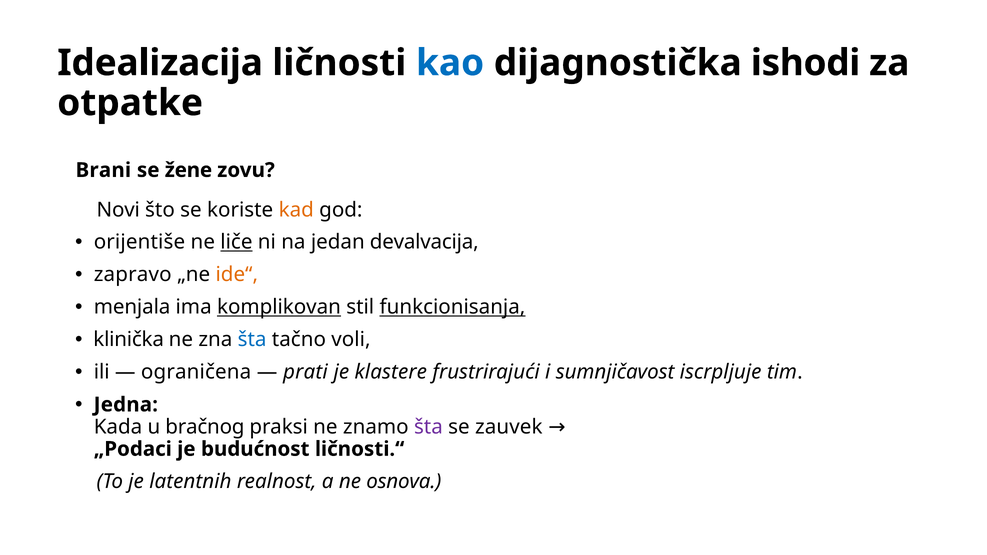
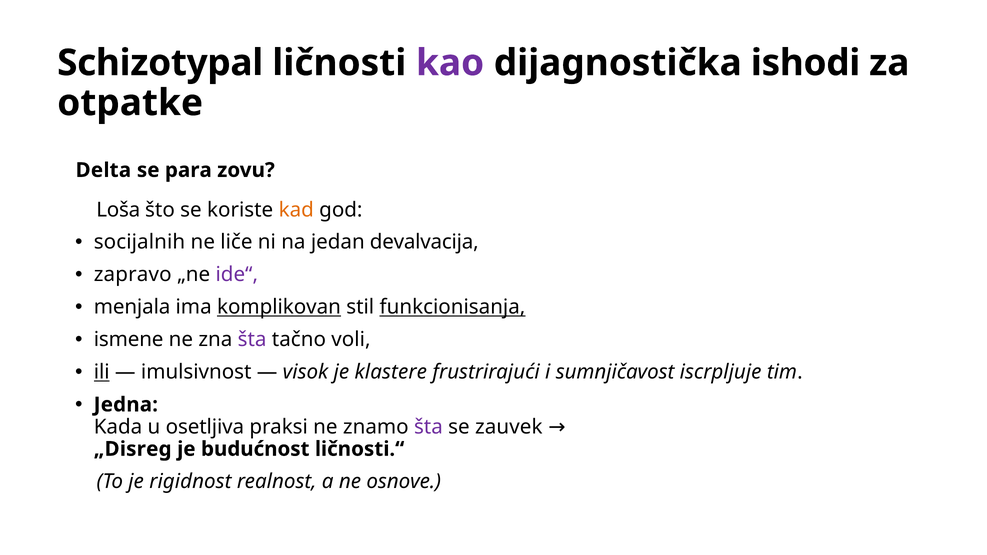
Idealizacija: Idealizacija -> Schizotypal
kao colour: blue -> purple
Brani: Brani -> Delta
žene: žene -> para
Novi: Novi -> Loša
orijentiše: orijentiše -> socijalnih
liče underline: present -> none
ide“ colour: orange -> purple
klinička: klinička -> ismene
šta at (252, 340) colour: blue -> purple
ili underline: none -> present
ograničena: ograničena -> imulsivnost
prati: prati -> visok
bračnog: bračnog -> osetljiva
„Podaci: „Podaci -> „Disreg
latentnih: latentnih -> rigidnost
osnova: osnova -> osnove
